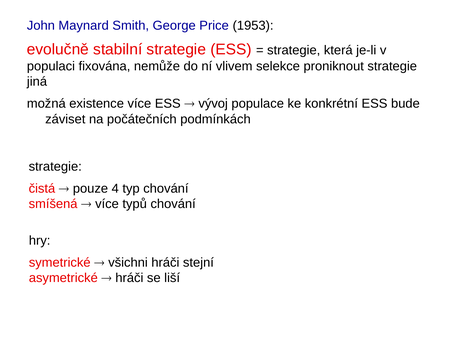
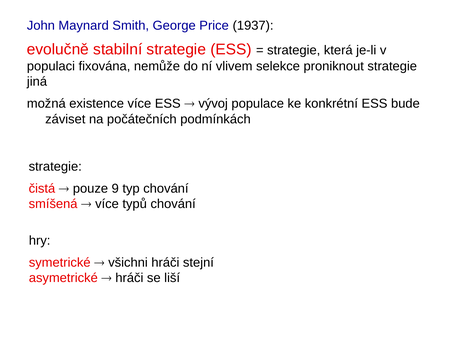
1953: 1953 -> 1937
4: 4 -> 9
